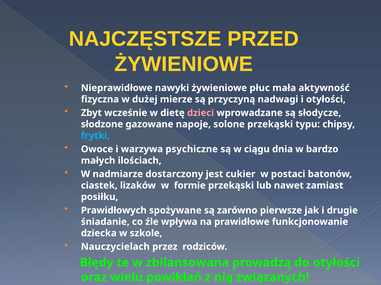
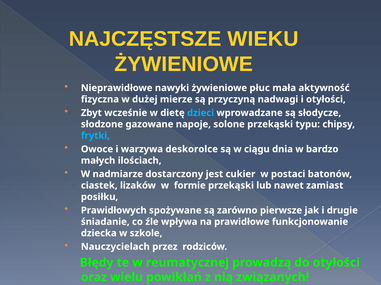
PRZED: PRZED -> WIEKU
dzieci colour: pink -> light blue
psychiczne: psychiczne -> deskorolce
zbilansowana: zbilansowana -> reumatycznej
